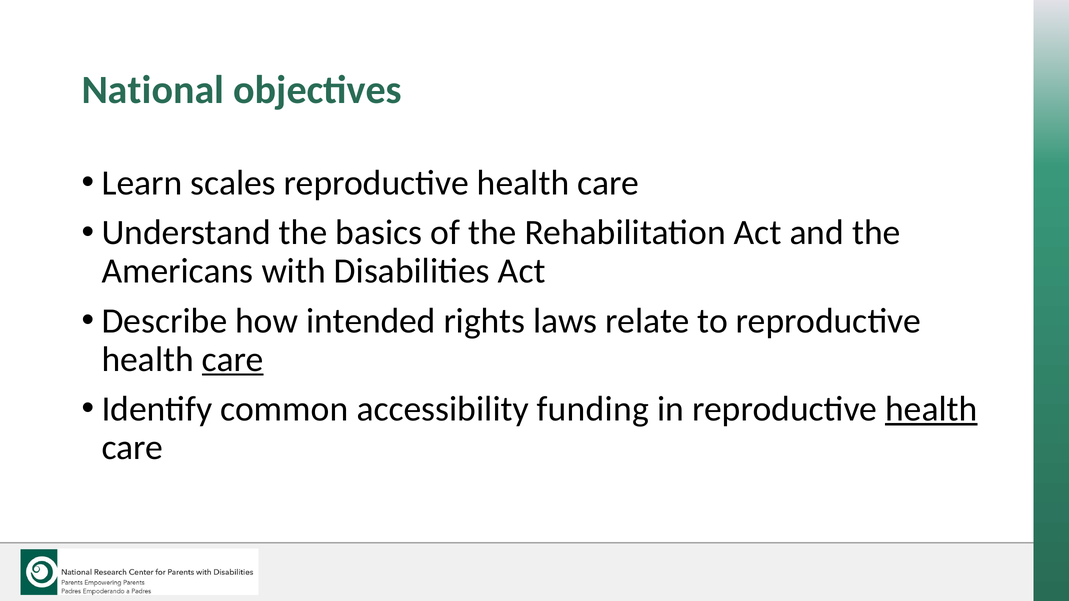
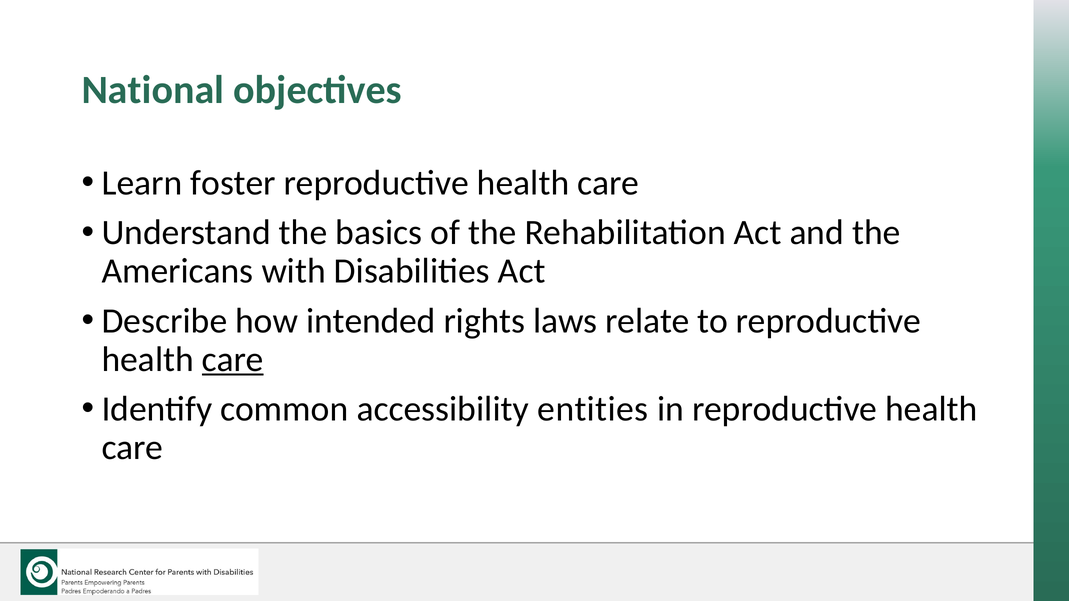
scales: scales -> foster
funding: funding -> entities
health at (931, 409) underline: present -> none
